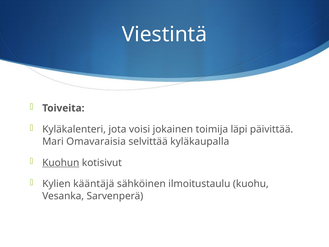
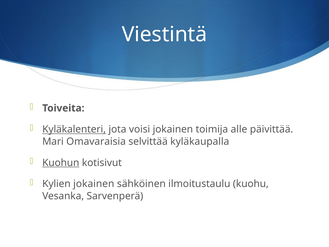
Kyläkalenteri underline: none -> present
läpi: läpi -> alle
Kylien kääntäjä: kääntäjä -> jokainen
